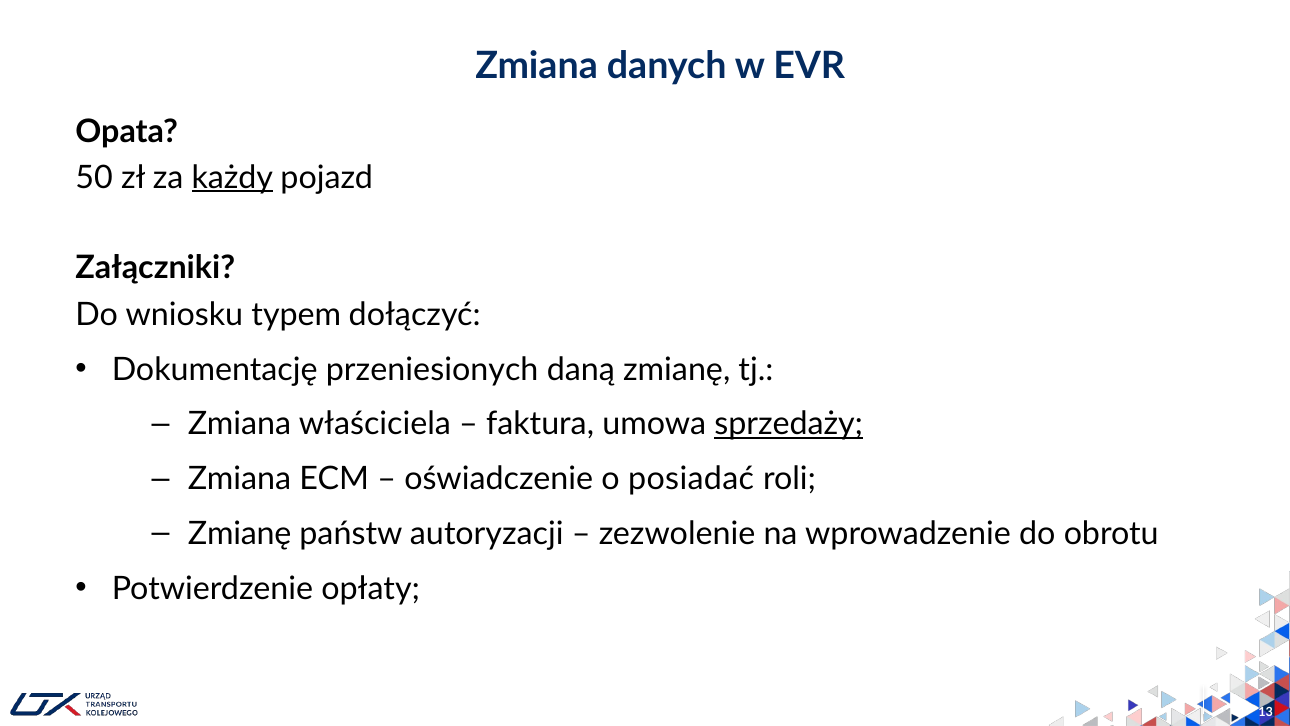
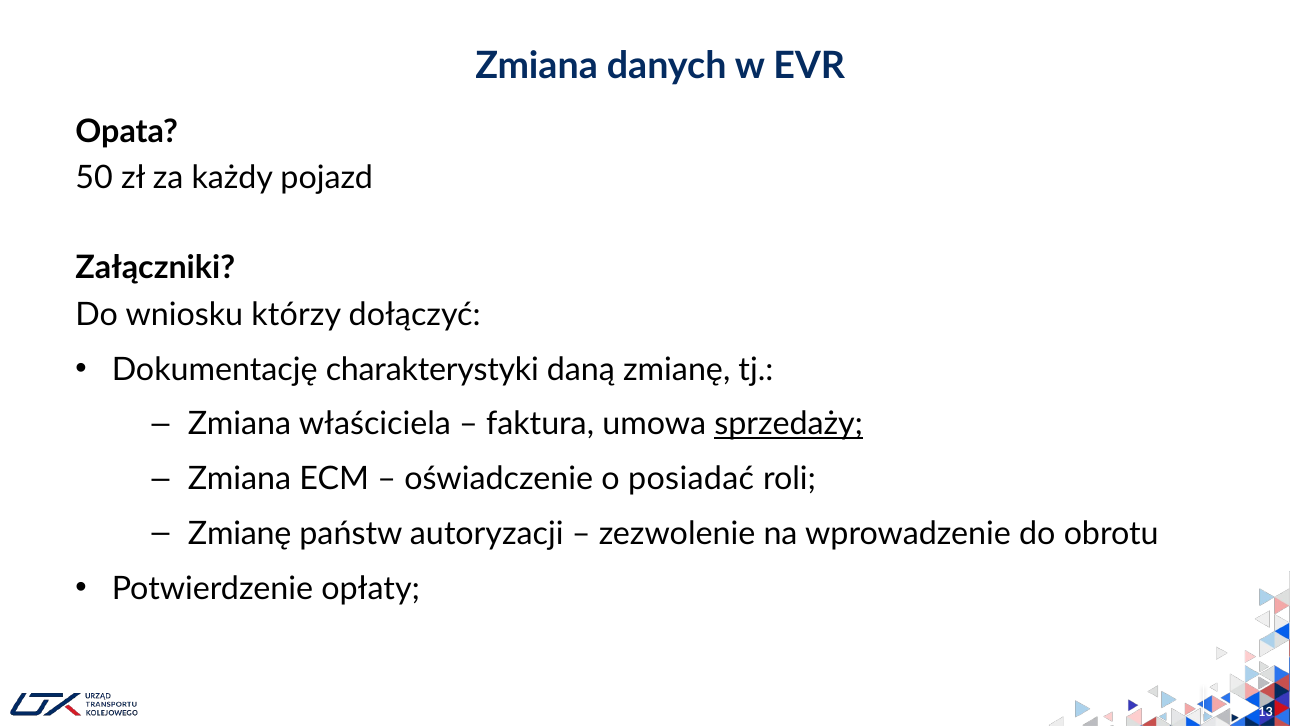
każdy underline: present -> none
typem: typem -> którzy
przeniesionych: przeniesionych -> charakterystyki
